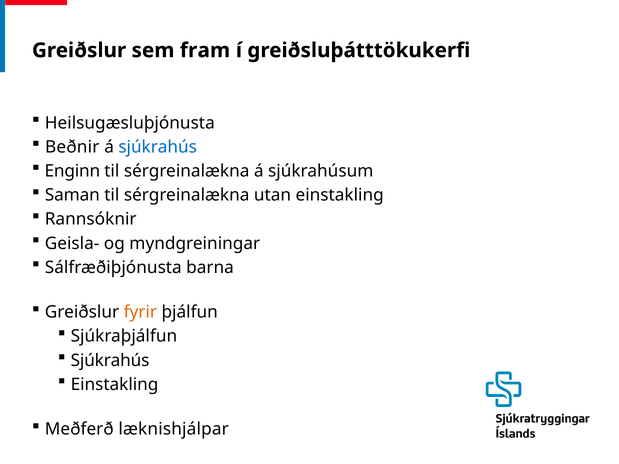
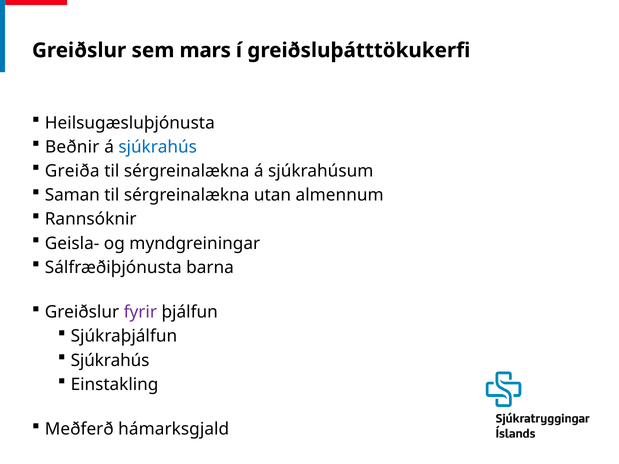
fram: fram -> mars
Enginn: Enginn -> Greiða
utan einstakling: einstakling -> almennum
fyrir colour: orange -> purple
læknishjálpar: læknishjálpar -> hámarksgjald
